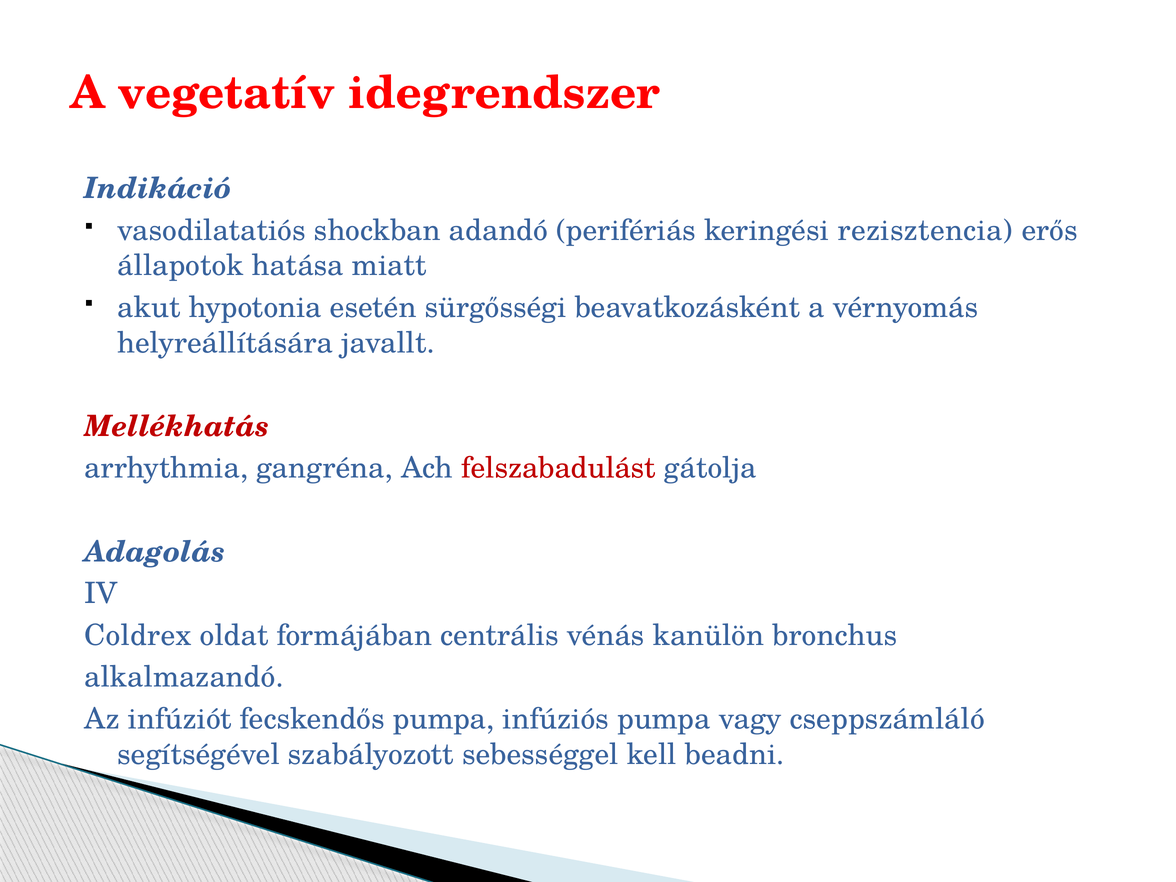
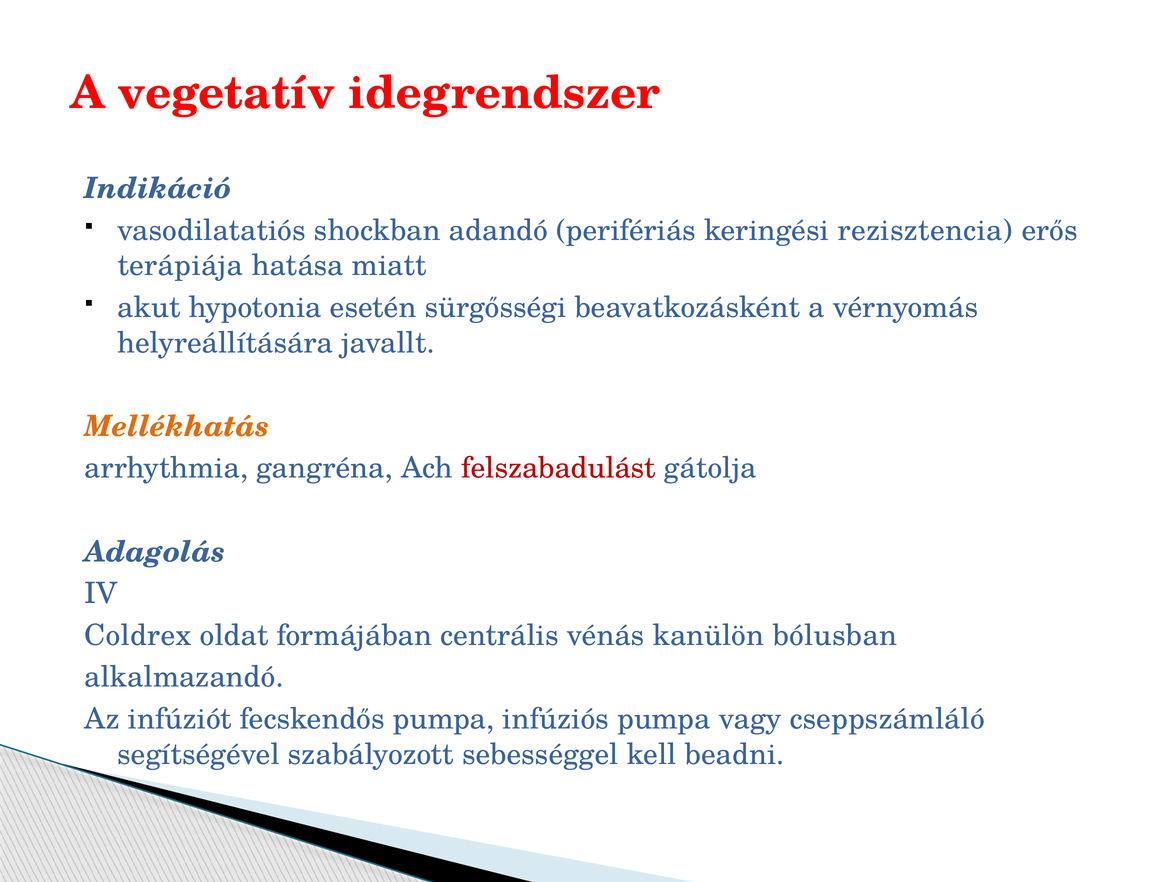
állapotok: állapotok -> terápiája
Mellékhatás colour: red -> orange
bronchus: bronchus -> bólusban
